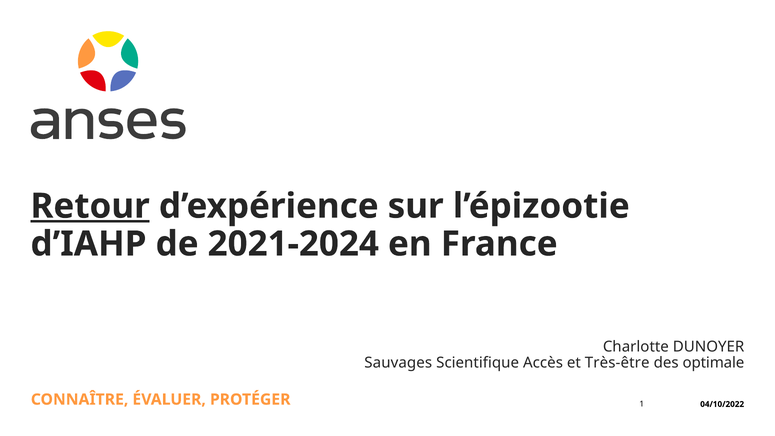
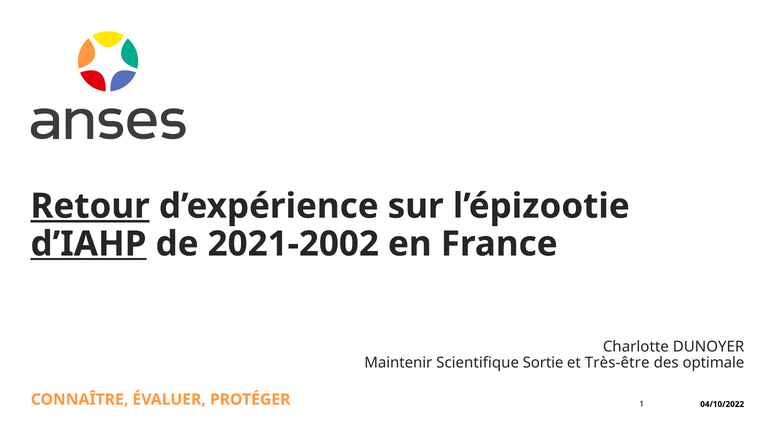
d’IAHP underline: none -> present
2021-2024: 2021-2024 -> 2021-2002
Sauvages: Sauvages -> Maintenir
Accès: Accès -> Sortie
